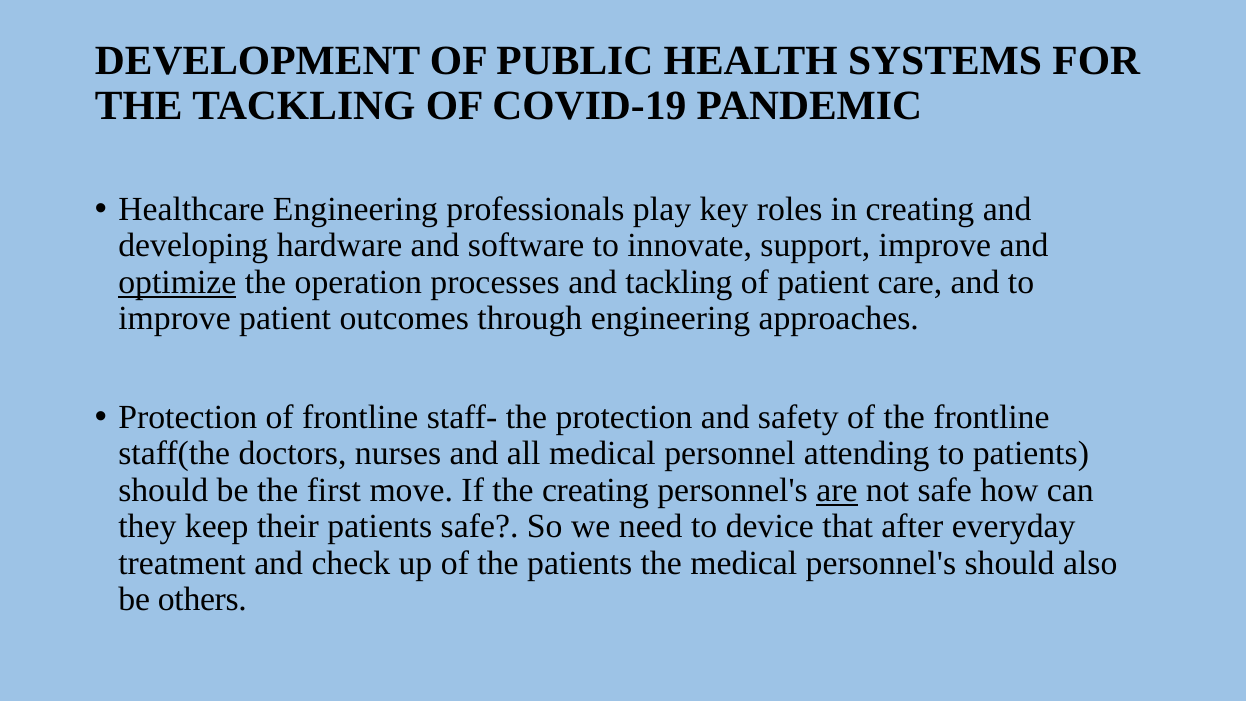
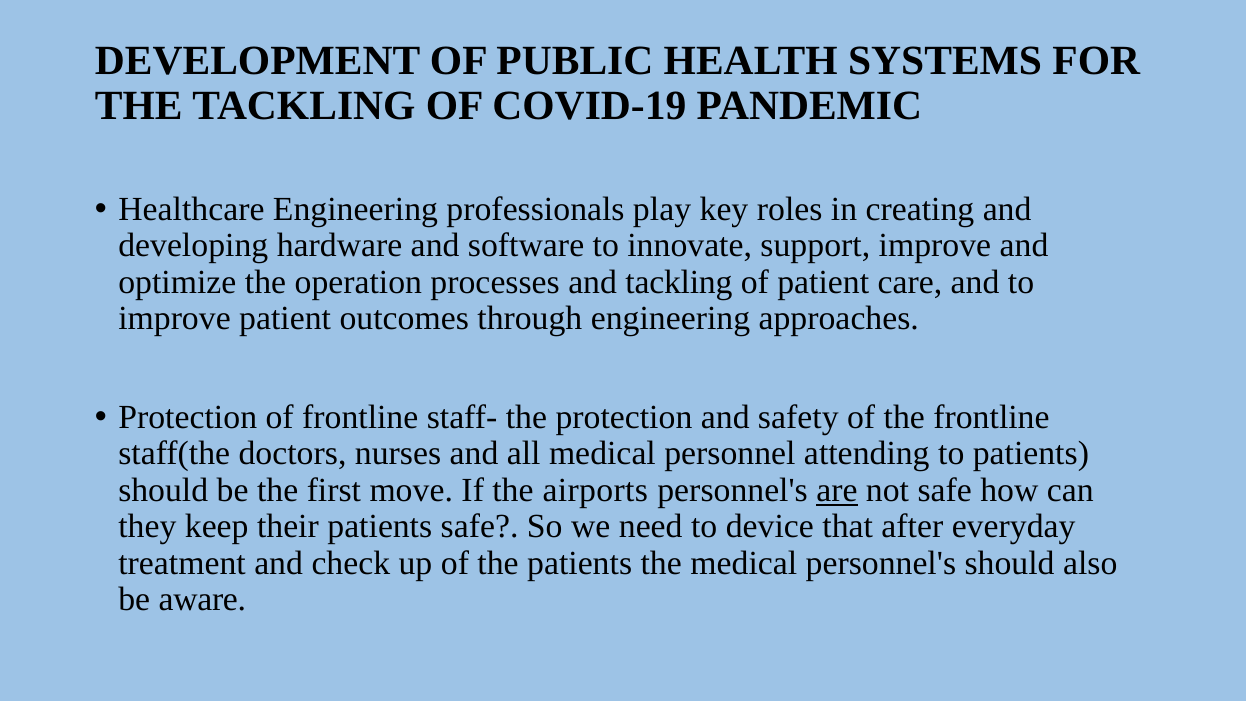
optimize underline: present -> none
the creating: creating -> airports
others: others -> aware
